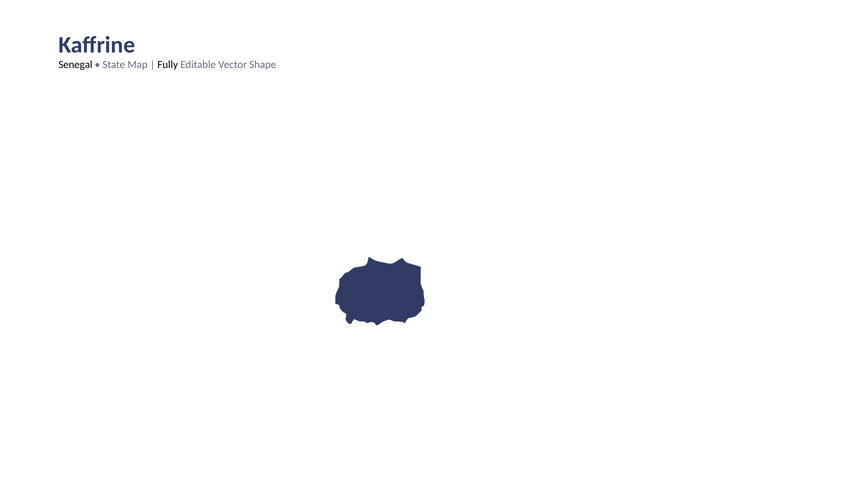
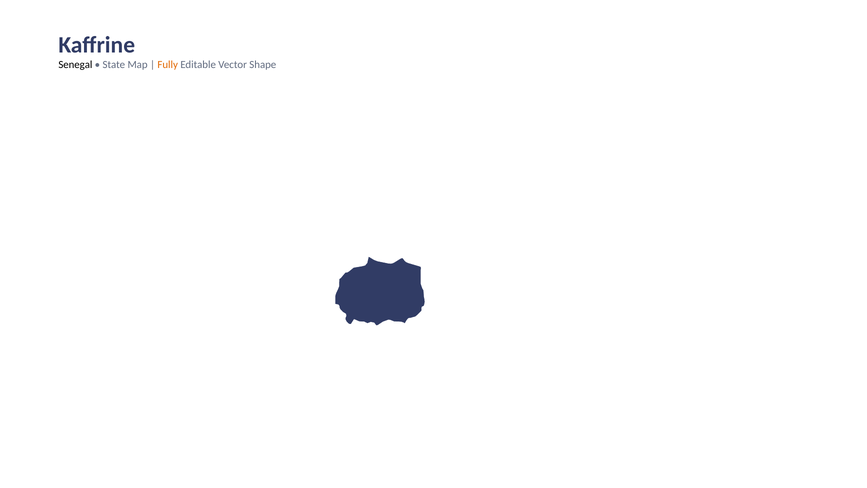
Fully colour: black -> orange
